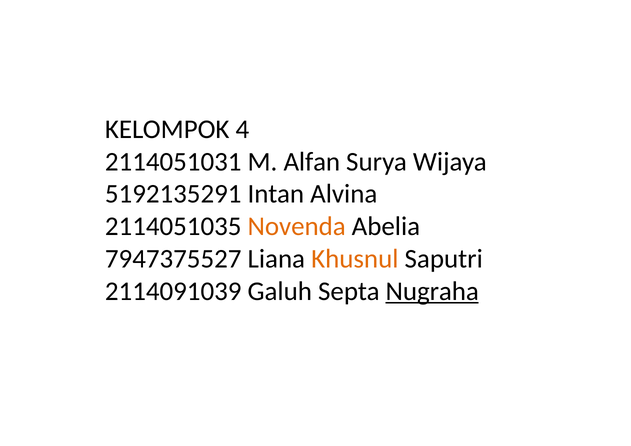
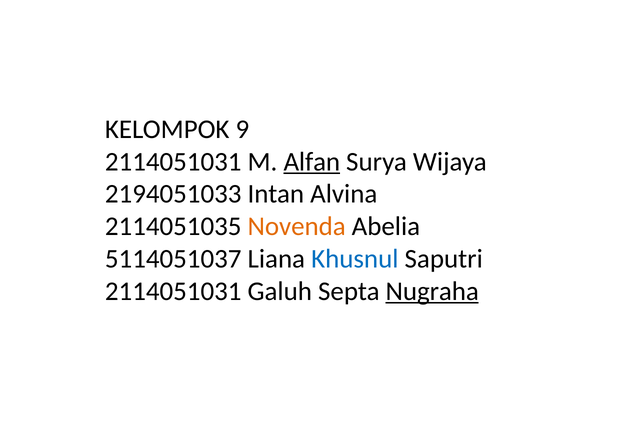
4: 4 -> 9
Alfan underline: none -> present
5192135291: 5192135291 -> 2194051033
7947375527: 7947375527 -> 5114051037
Khusnul colour: orange -> blue
2114091039 at (173, 291): 2114091039 -> 2114051031
